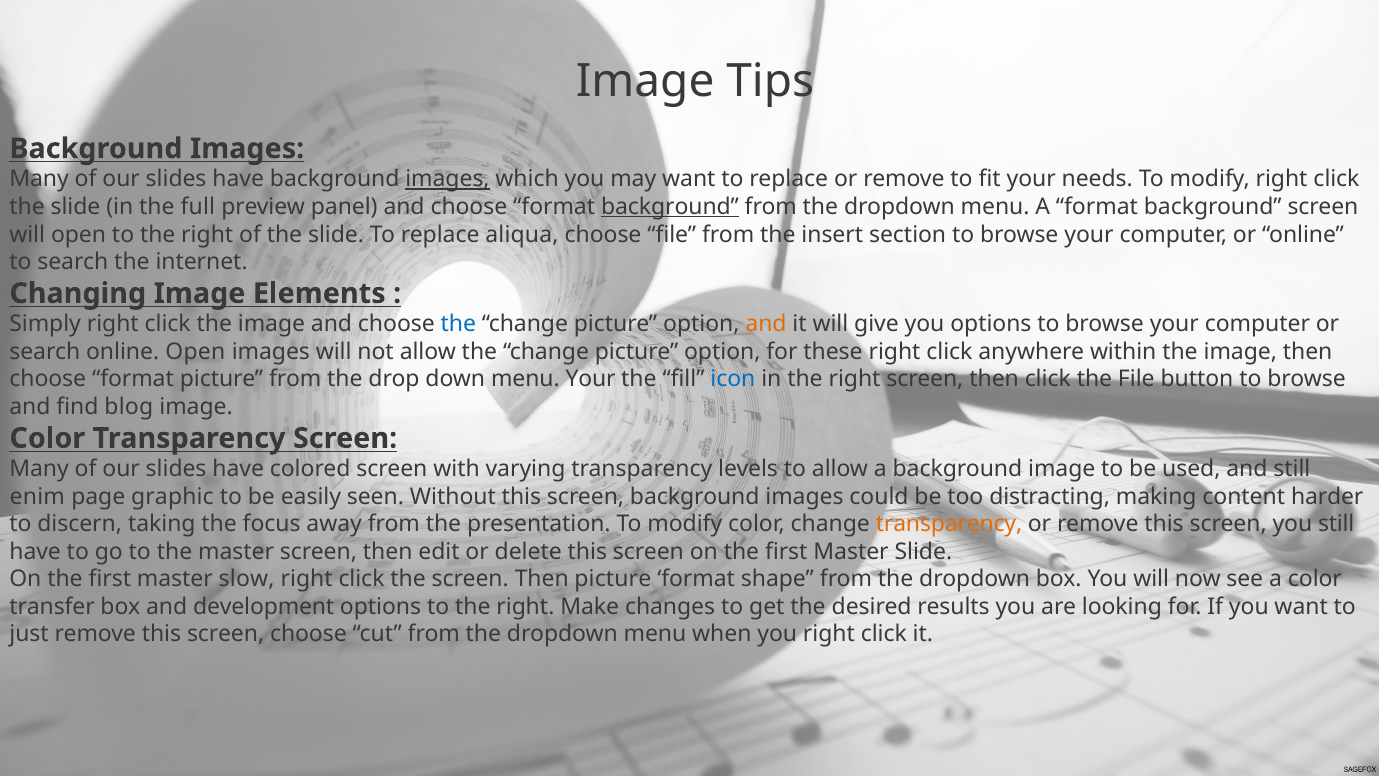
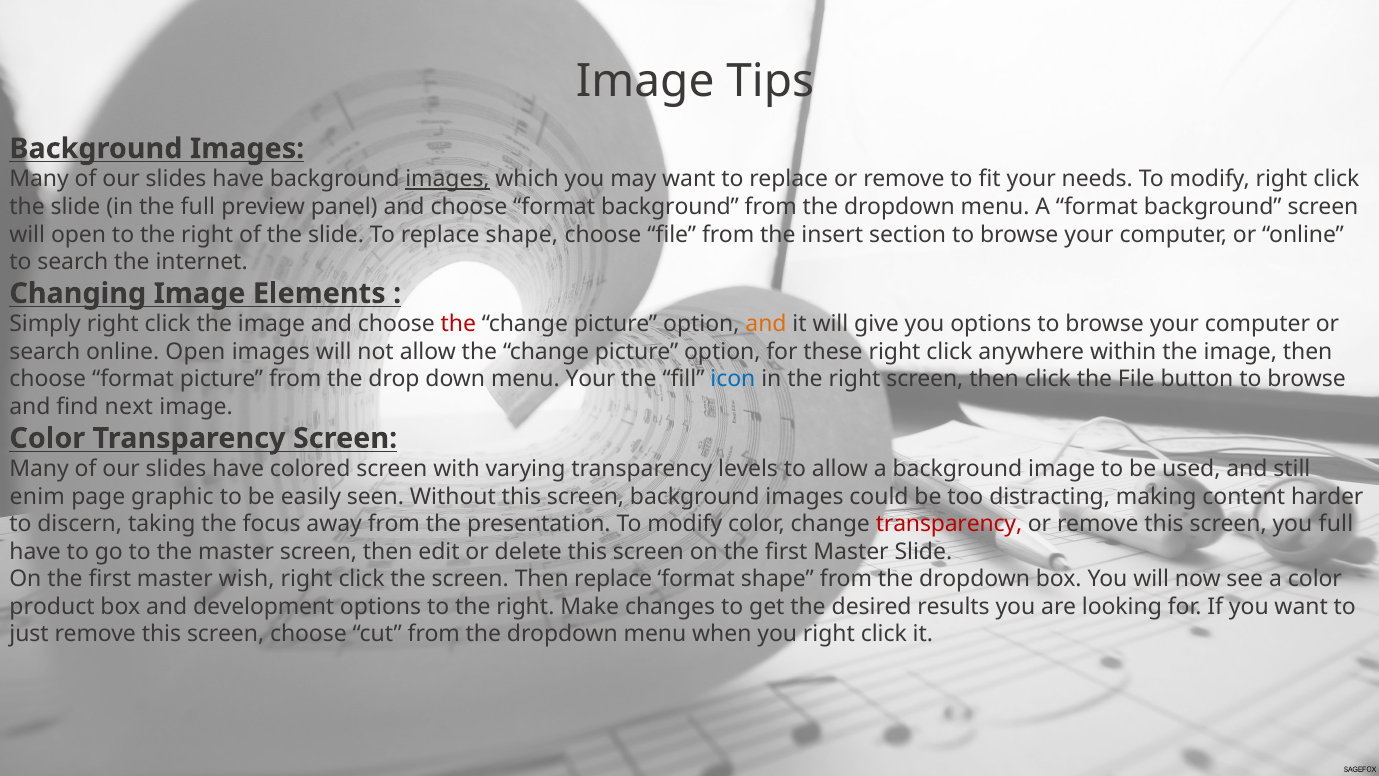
background at (670, 207) underline: present -> none
replace aliqua: aliqua -> shape
the at (458, 324) colour: blue -> red
blog: blog -> next
transparency at (949, 524) colour: orange -> red
you still: still -> full
slow: slow -> wish
Then picture: picture -> replace
transfer: transfer -> product
